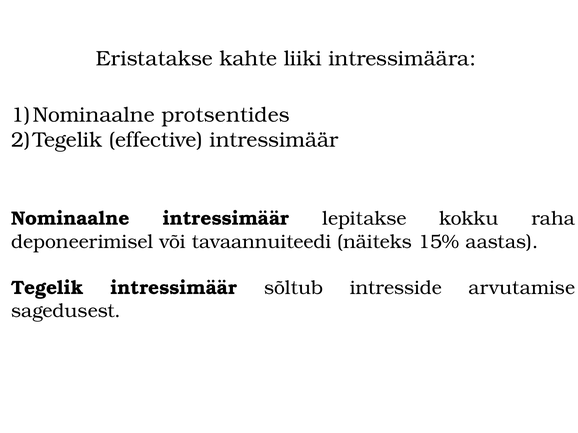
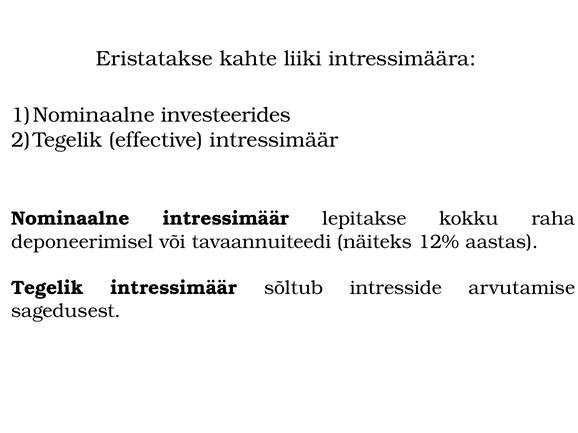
protsentides: protsentides -> investeerides
15%: 15% -> 12%
